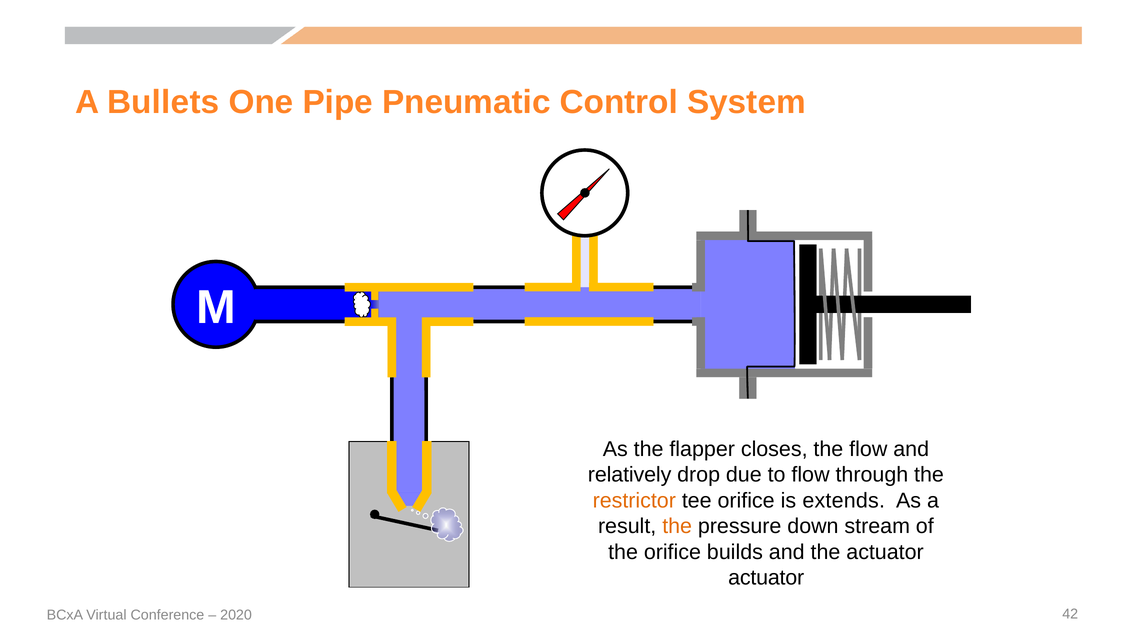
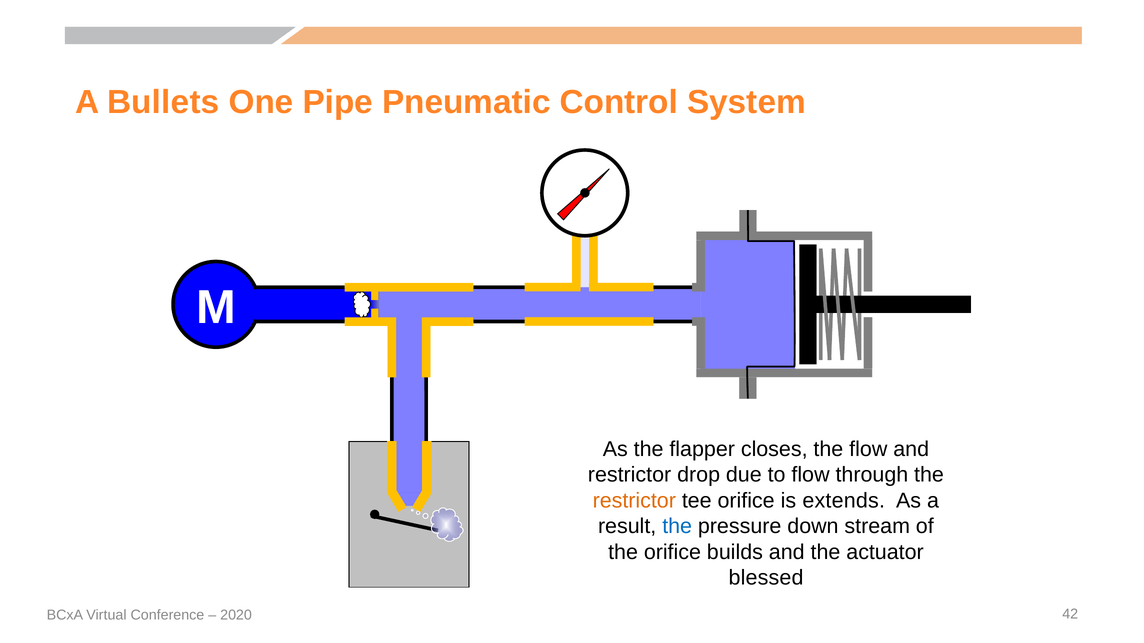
relatively at (630, 475): relatively -> restrictor
the at (677, 527) colour: orange -> blue
actuator at (766, 578): actuator -> blessed
